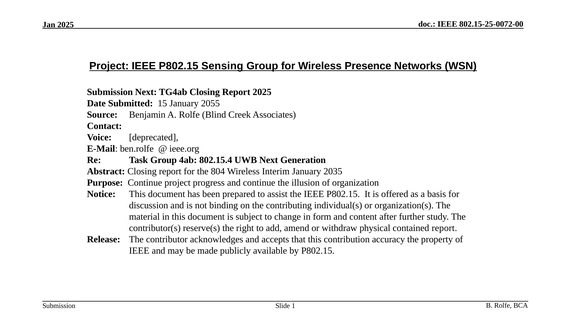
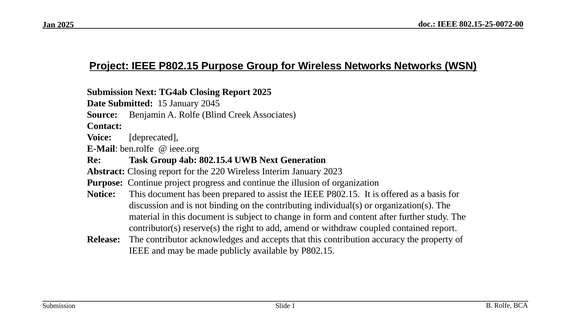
P802.15 Sensing: Sensing -> Purpose
Wireless Presence: Presence -> Networks
2055: 2055 -> 2045
804: 804 -> 220
2035: 2035 -> 2023
physical: physical -> coupled
